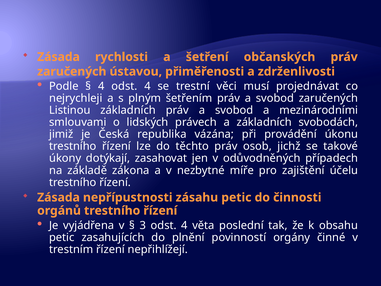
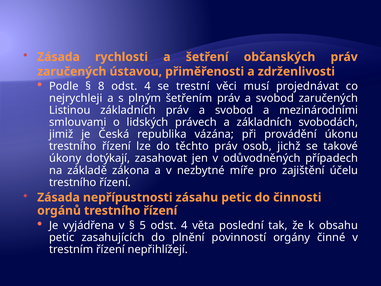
4 at (101, 86): 4 -> 8
3: 3 -> 5
